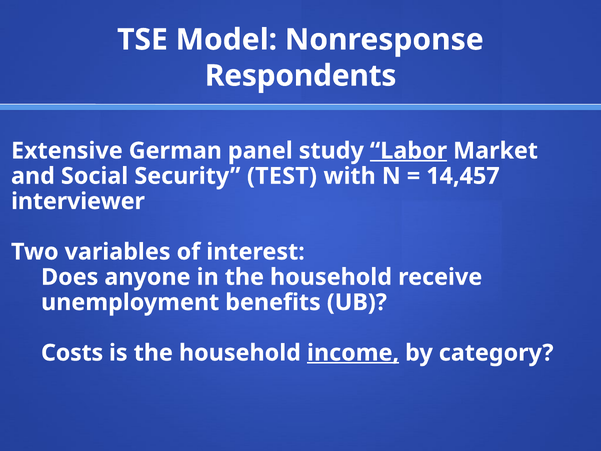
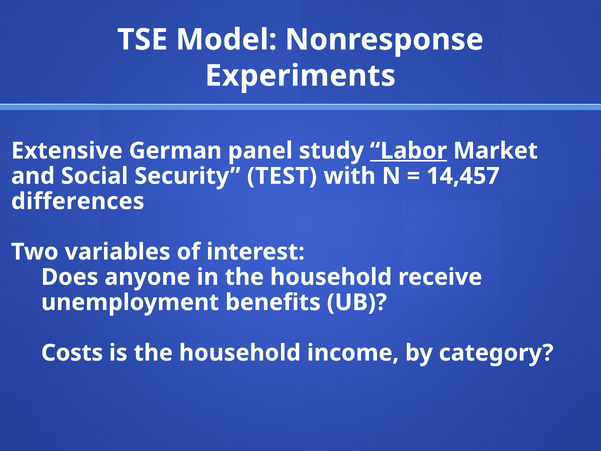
Respondents: Respondents -> Experiments
interviewer: interviewer -> differences
income underline: present -> none
